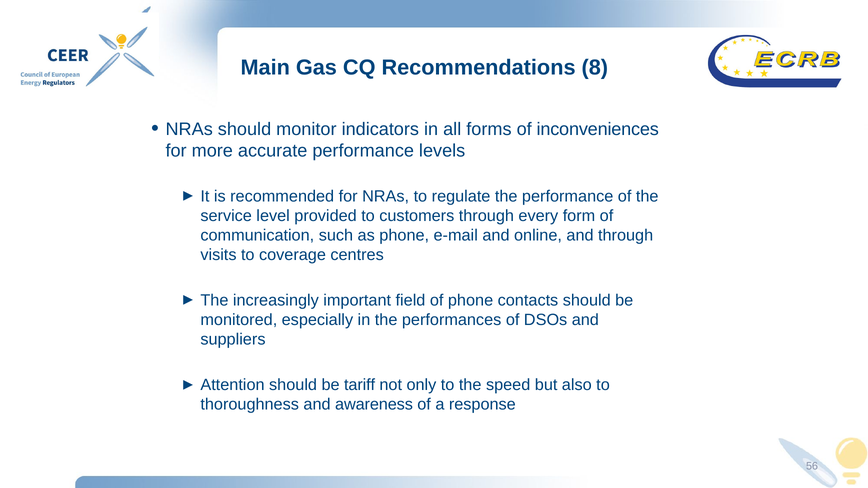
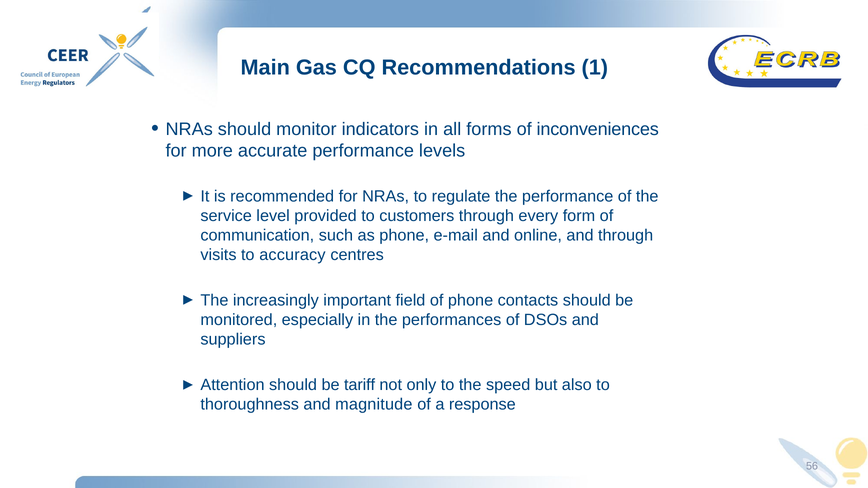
8: 8 -> 1
coverage: coverage -> accuracy
awareness: awareness -> magnitude
